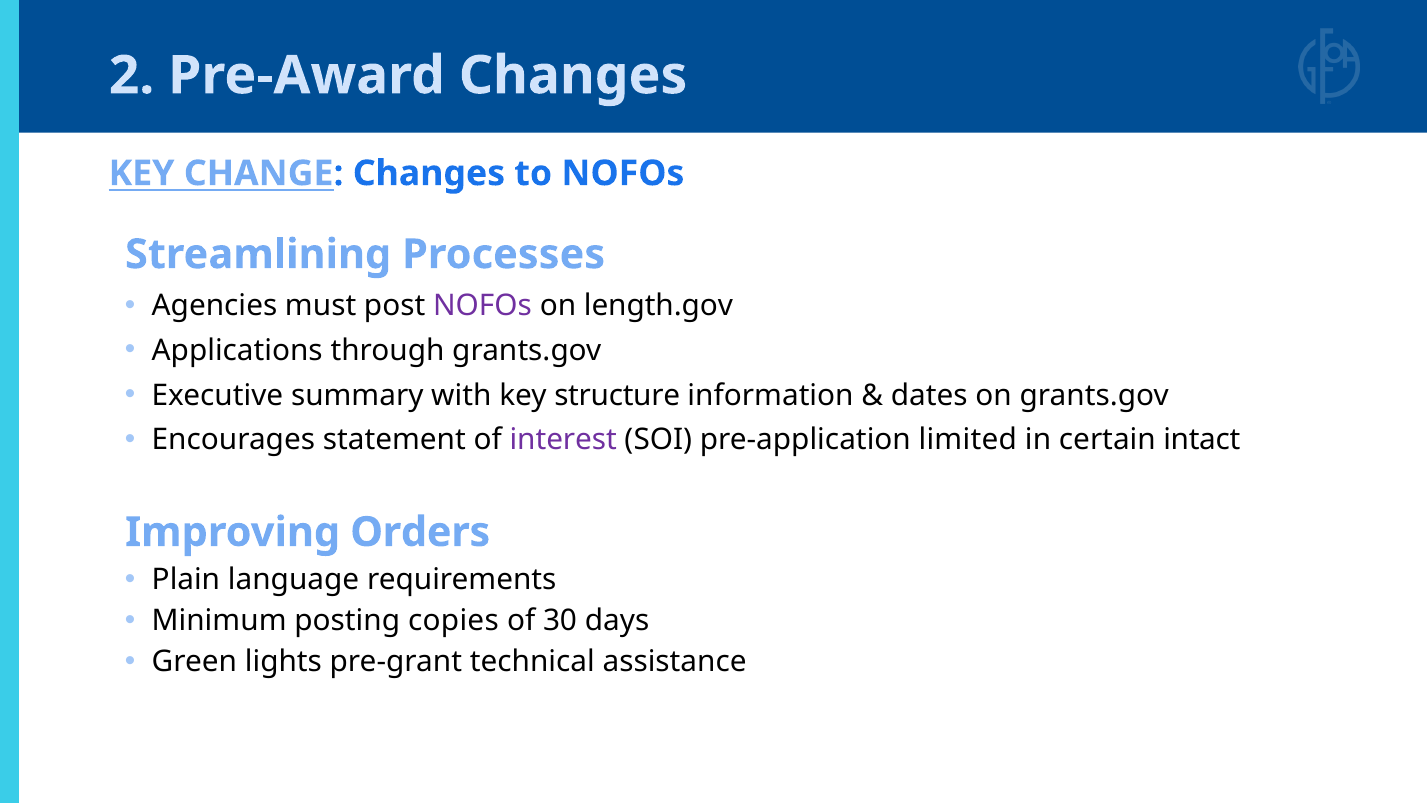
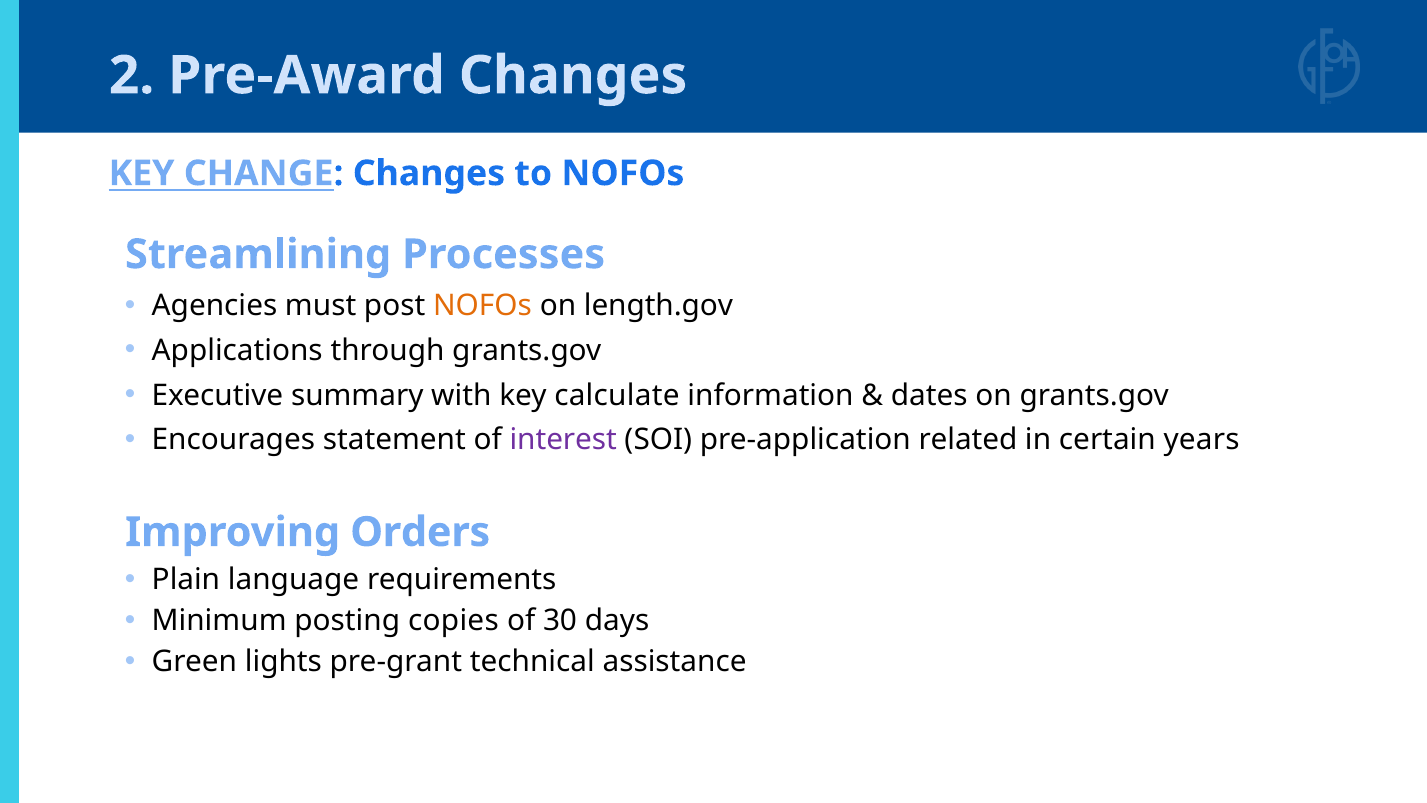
NOFOs at (483, 306) colour: purple -> orange
structure: structure -> calculate
limited: limited -> related
intact: intact -> years
